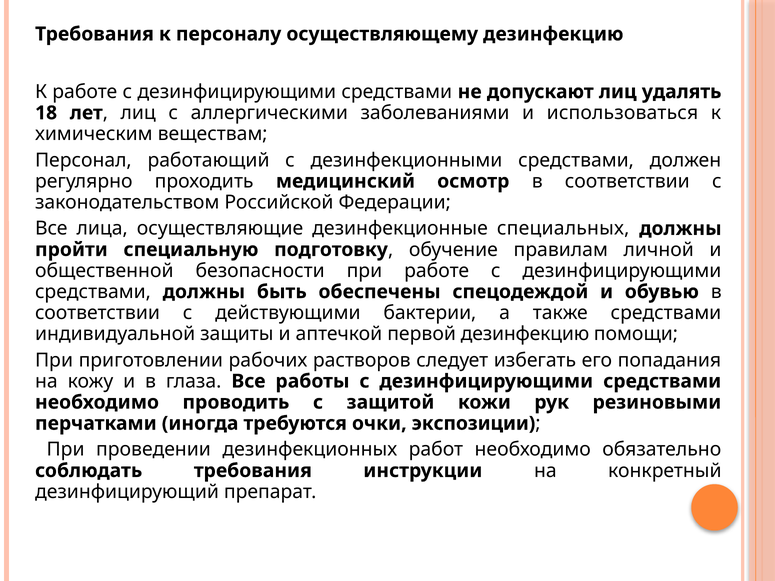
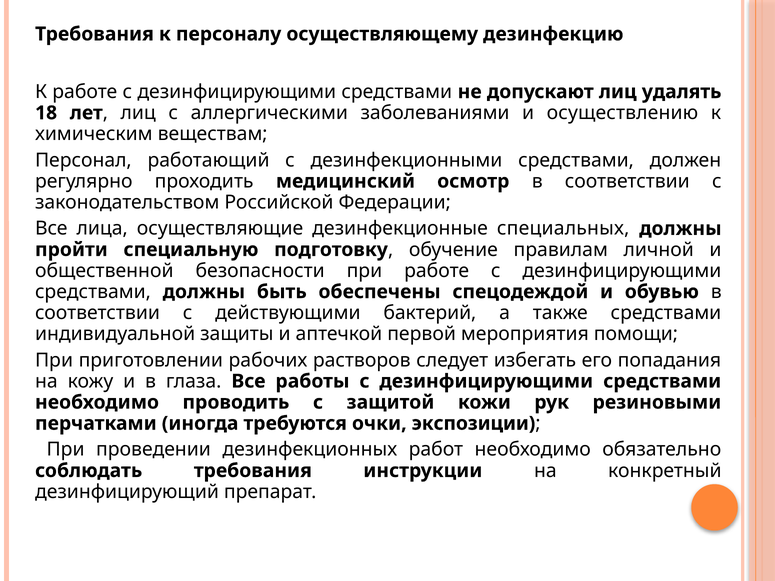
использоваться: использоваться -> осуществлению
бактерии: бактерии -> бактерий
первой дезинфекцию: дезинфекцию -> мероприятия
